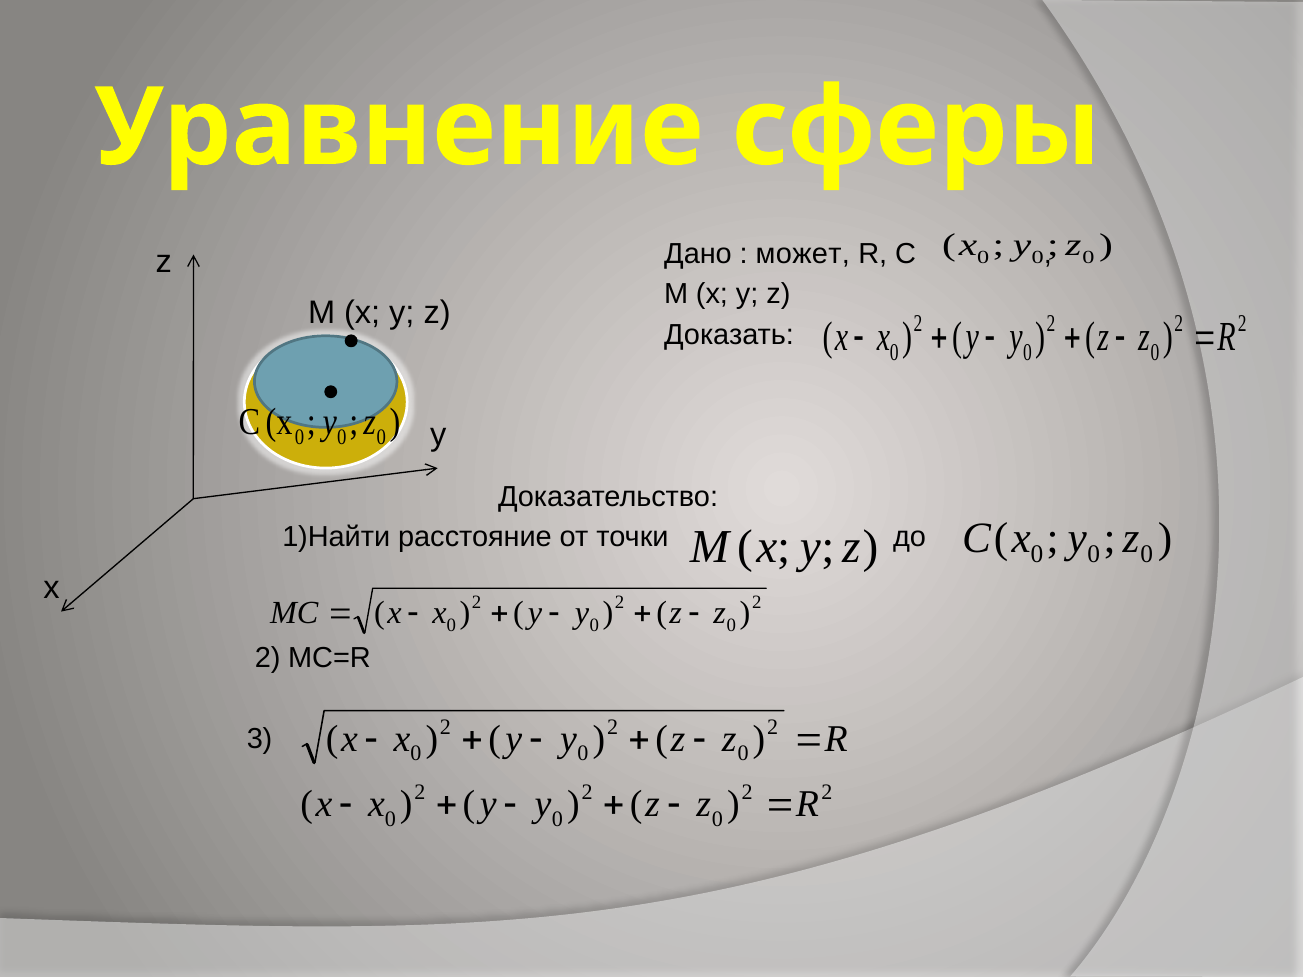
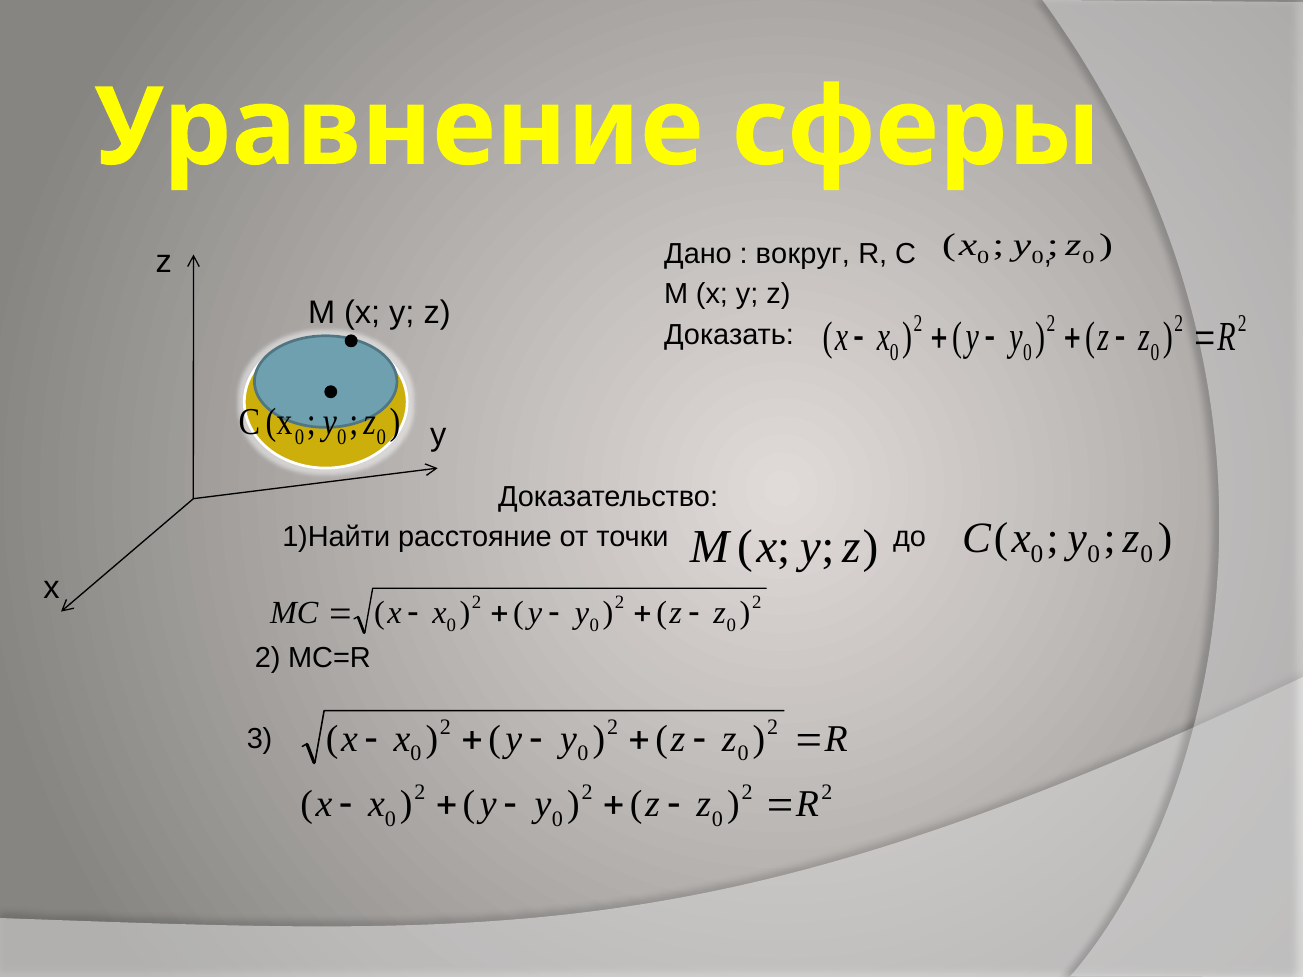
может: может -> вокруг
